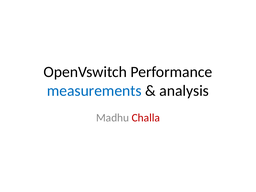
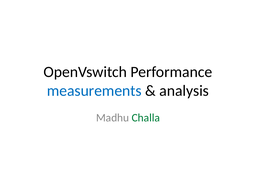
Challa colour: red -> green
